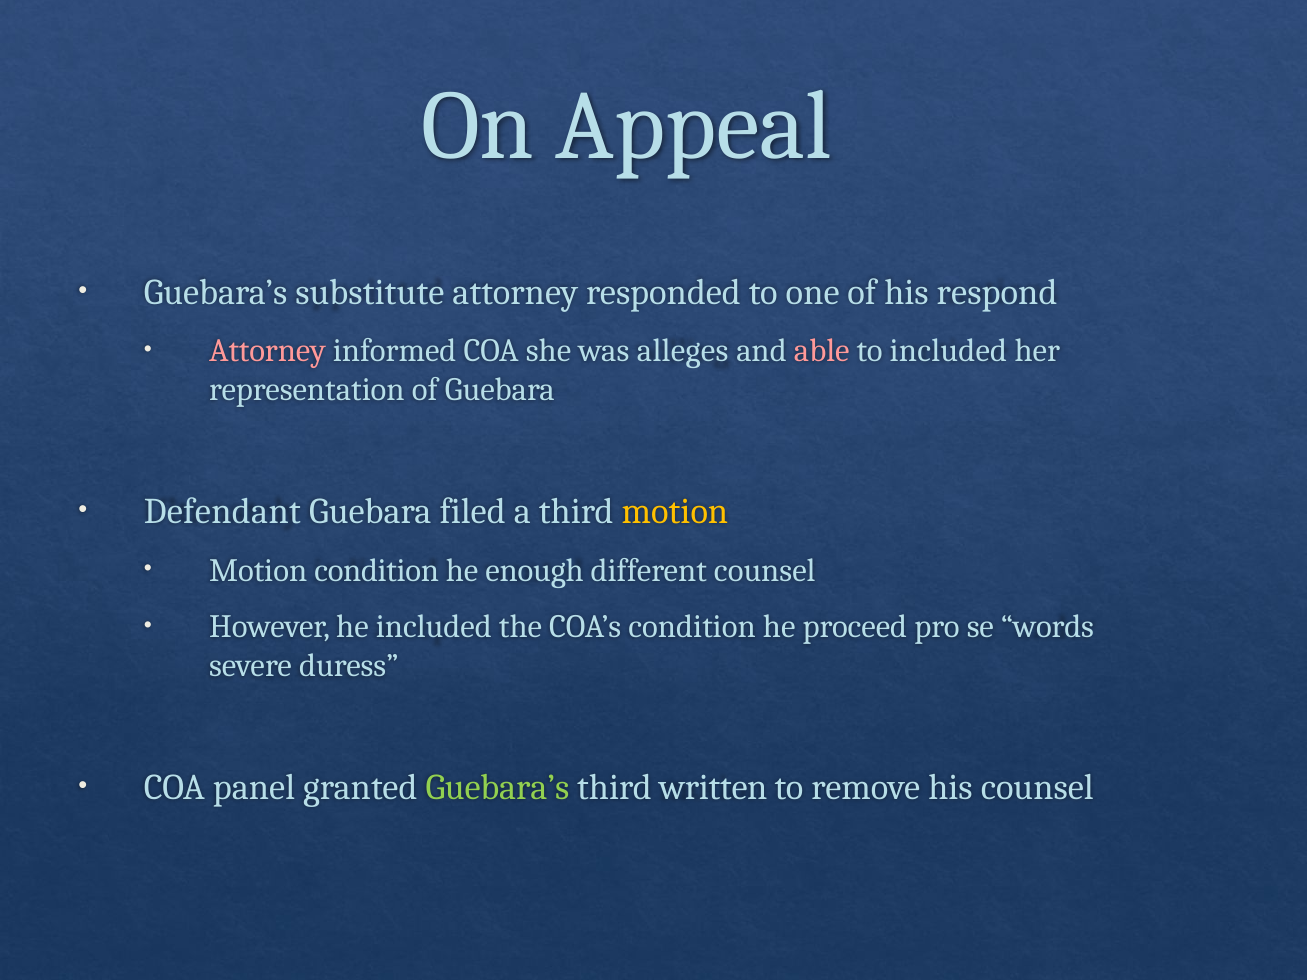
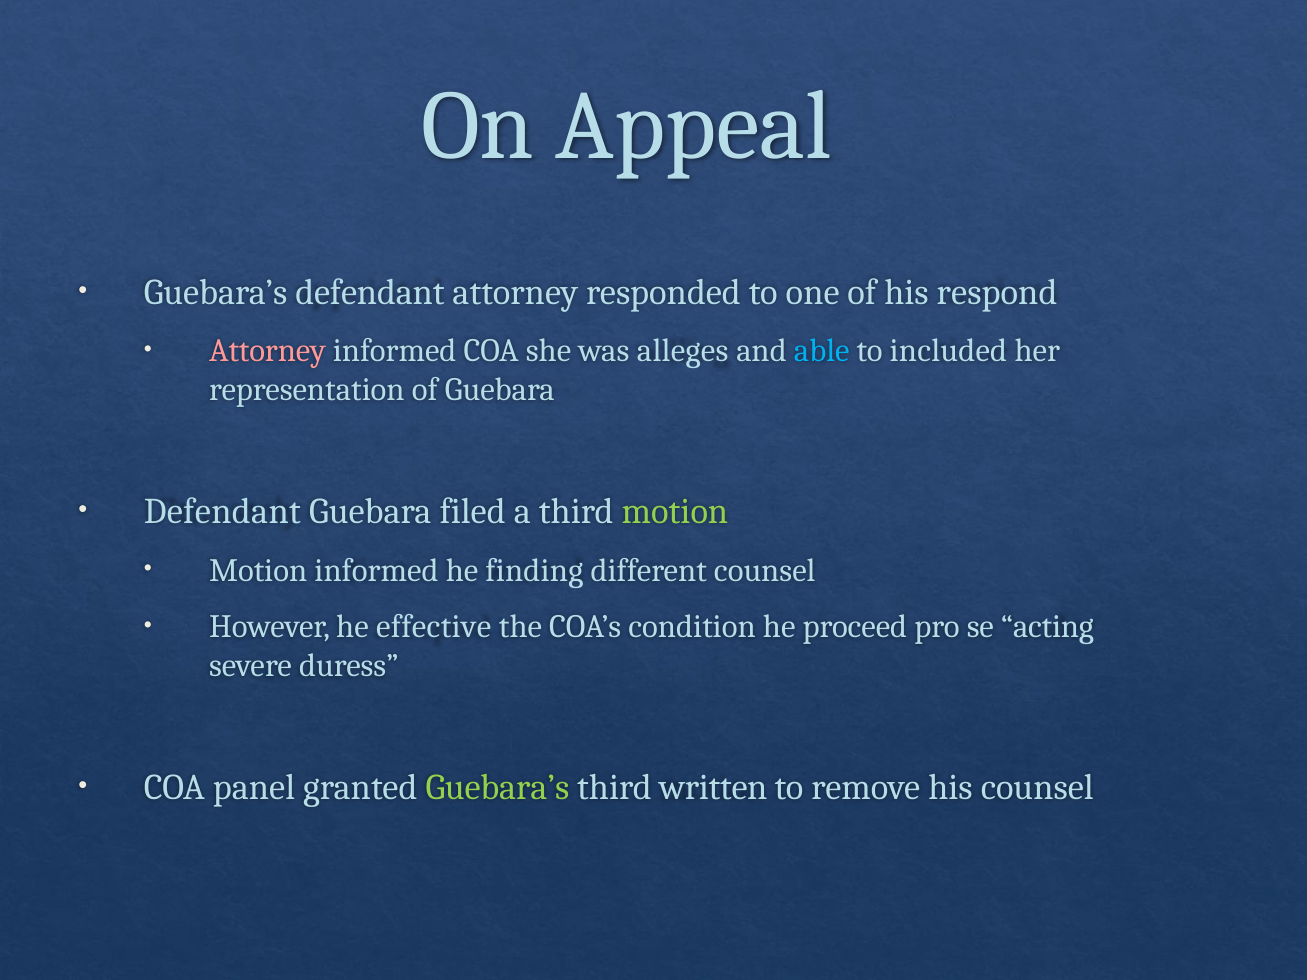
Guebara’s substitute: substitute -> defendant
able colour: pink -> light blue
motion at (675, 512) colour: yellow -> light green
Motion condition: condition -> informed
enough: enough -> finding
he included: included -> effective
words: words -> acting
